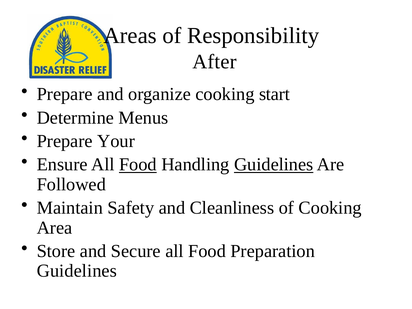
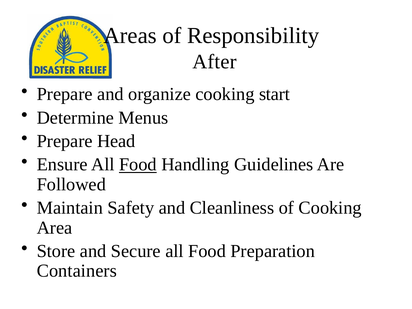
Your: Your -> Head
Guidelines at (274, 165) underline: present -> none
Guidelines at (77, 271): Guidelines -> Containers
